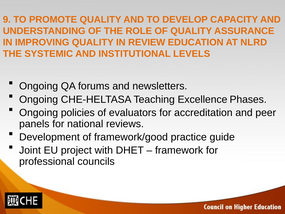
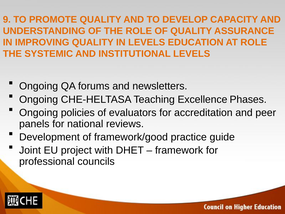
IN REVIEW: REVIEW -> LEVELS
AT NLRD: NLRD -> ROLE
